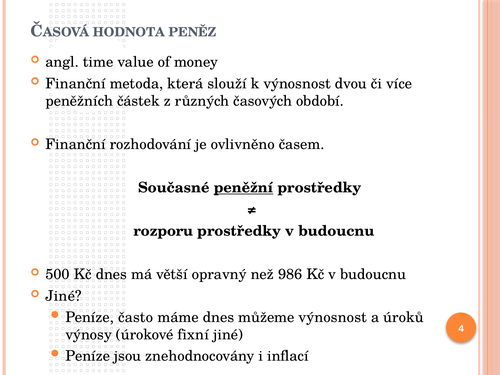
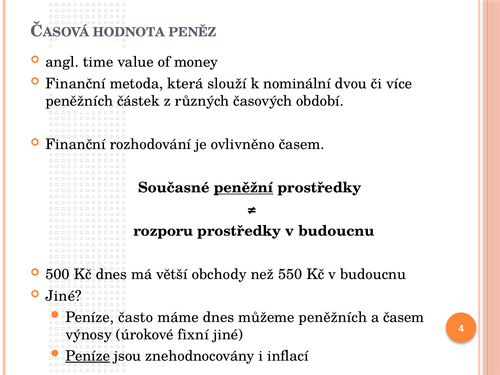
k výnosnost: výnosnost -> nominální
opravný: opravný -> obchody
986: 986 -> 550
můžeme výnosnost: výnosnost -> peněžních
a úroků: úroků -> časem
Peníze at (88, 356) underline: none -> present
